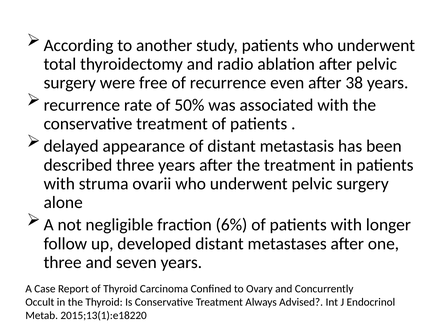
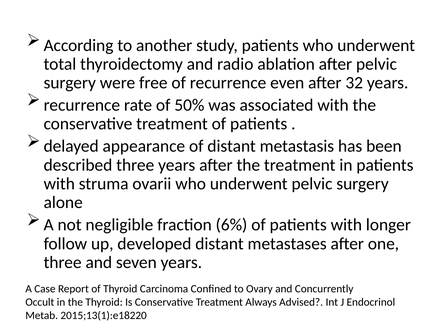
38: 38 -> 32
